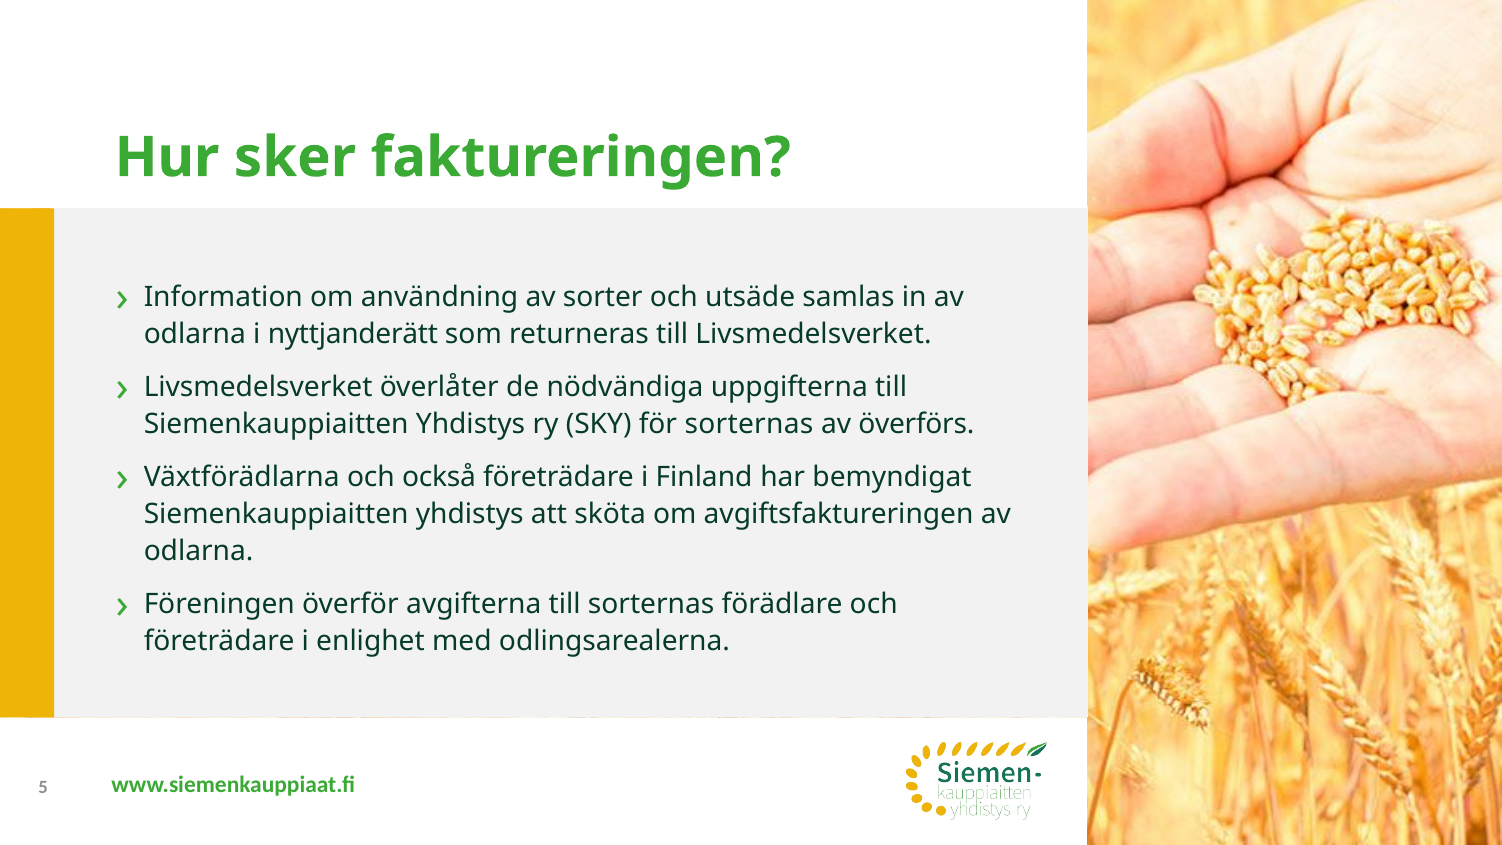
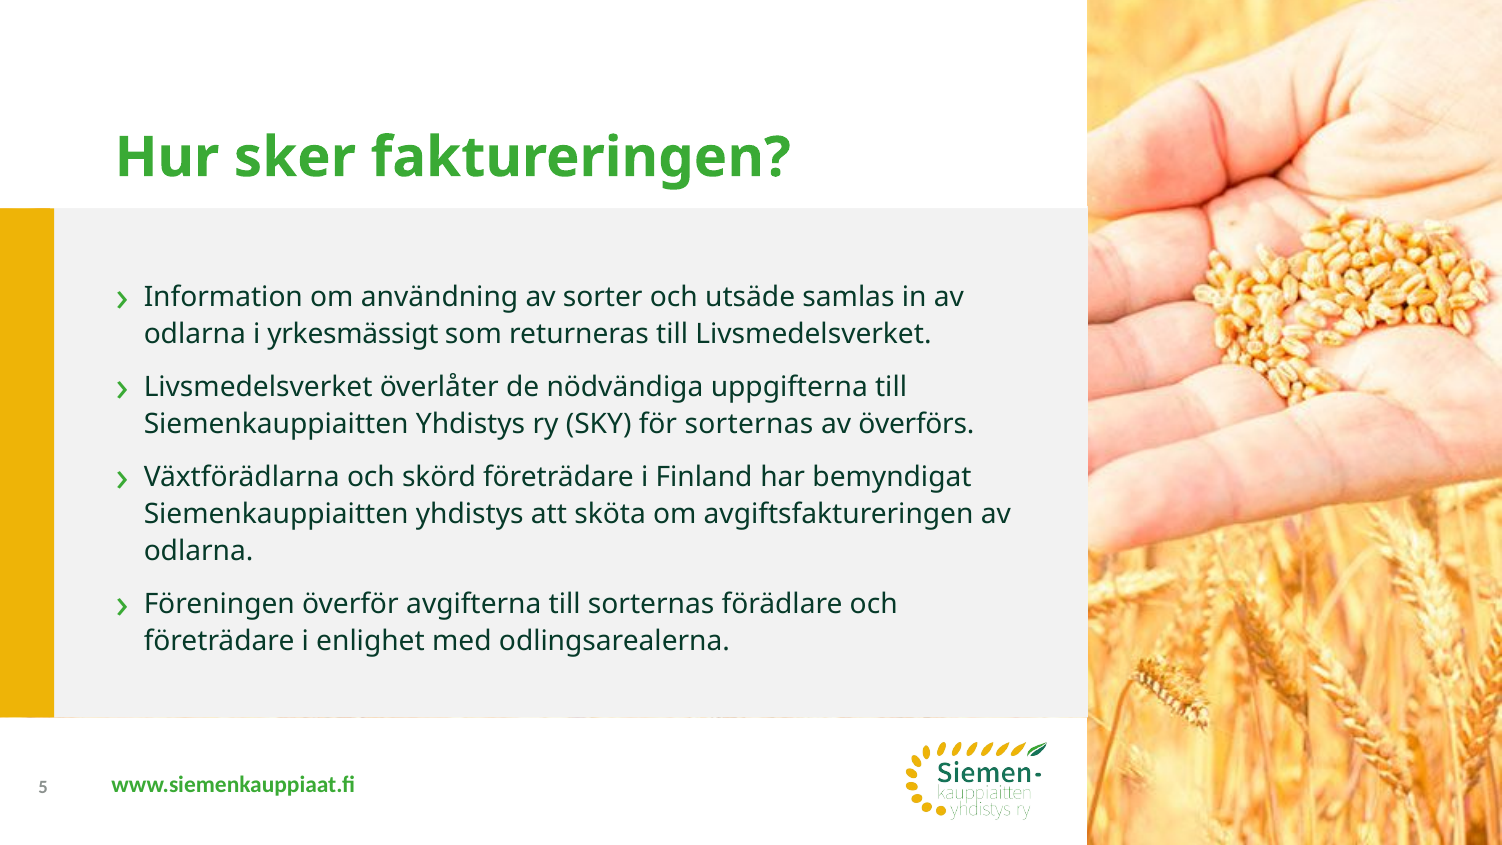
nyttjanderätt: nyttjanderätt -> yrkesmässigt
också: också -> skörd
